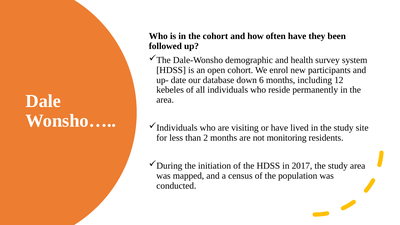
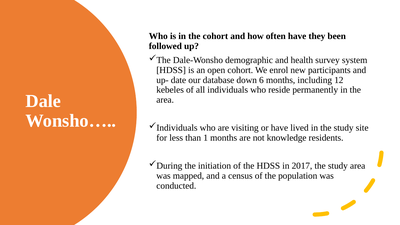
2: 2 -> 1
monitoring: monitoring -> knowledge
